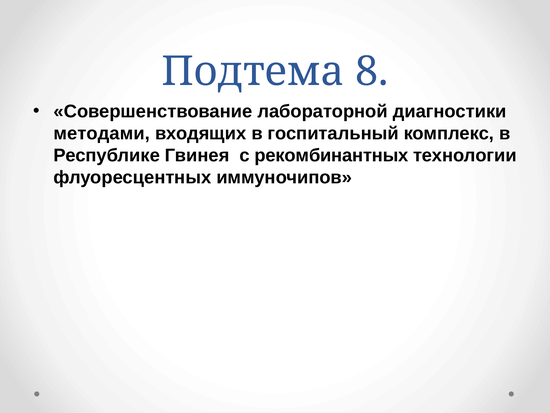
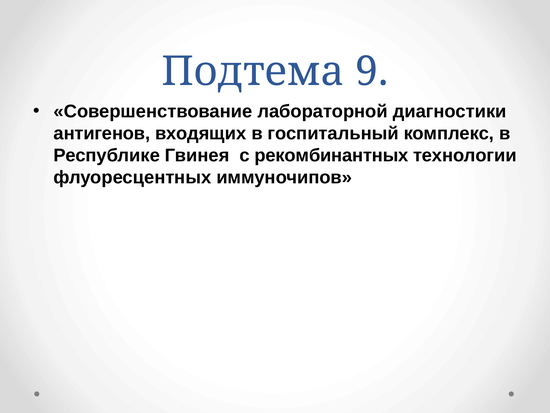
8: 8 -> 9
методами: методами -> антигенов
